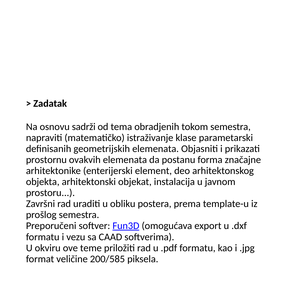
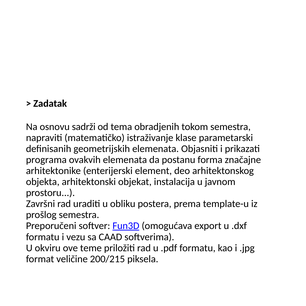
prostornu: prostornu -> programa
200/585: 200/585 -> 200/215
